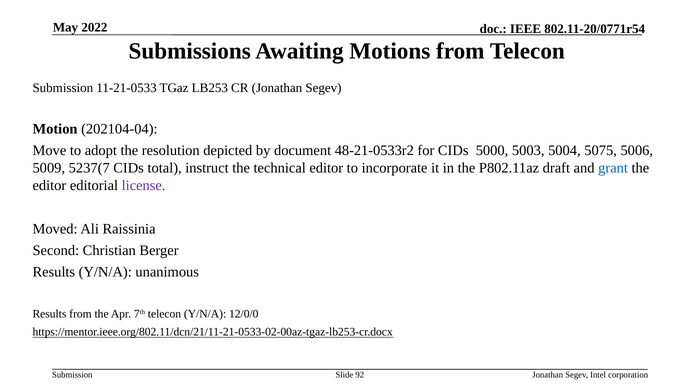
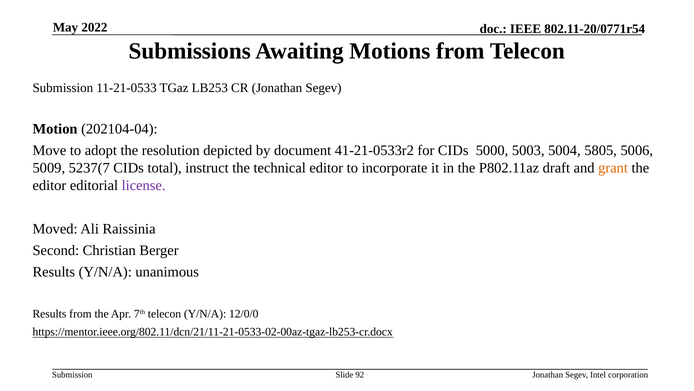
48-21-0533r2: 48-21-0533r2 -> 41-21-0533r2
5075: 5075 -> 5805
grant colour: blue -> orange
